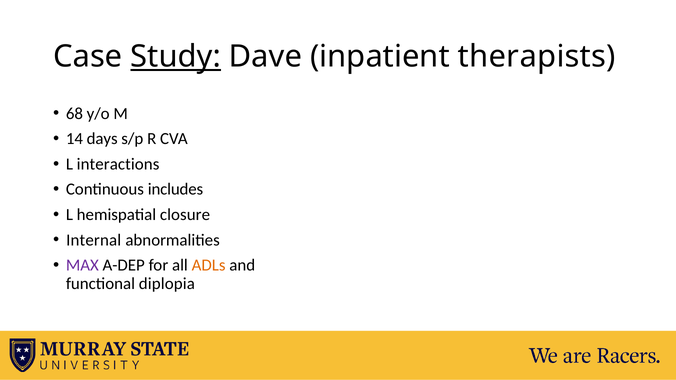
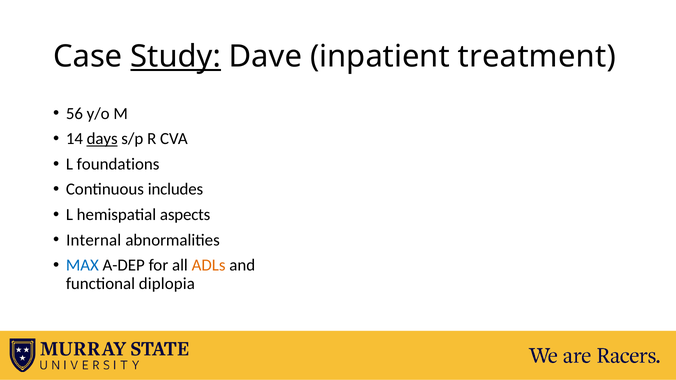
therapists: therapists -> treatment
68: 68 -> 56
days underline: none -> present
interactions: interactions -> foundations
closure: closure -> aspects
MAX colour: purple -> blue
